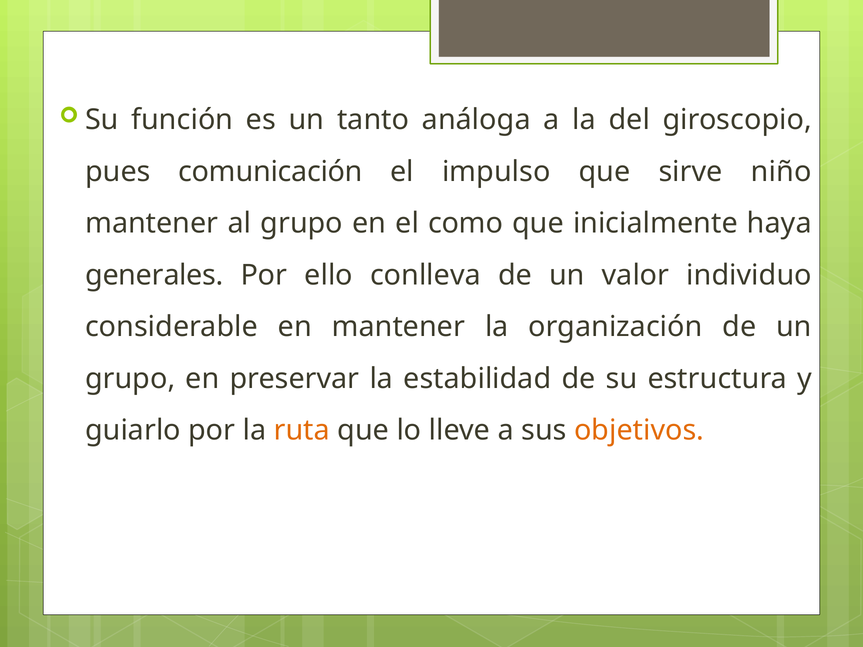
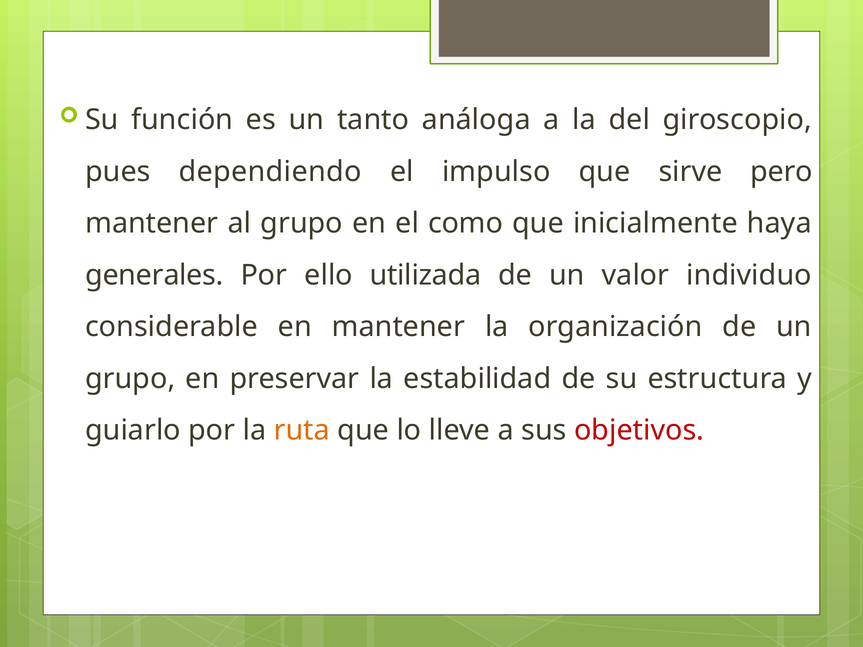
comunicación: comunicación -> dependiendo
niño: niño -> pero
conlleva: conlleva -> utilizada
objetivos colour: orange -> red
